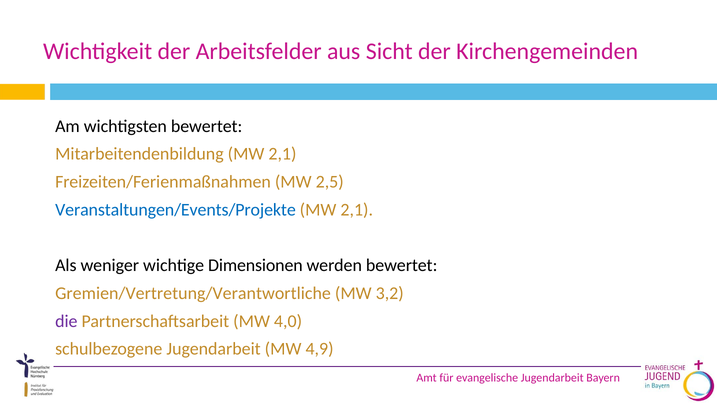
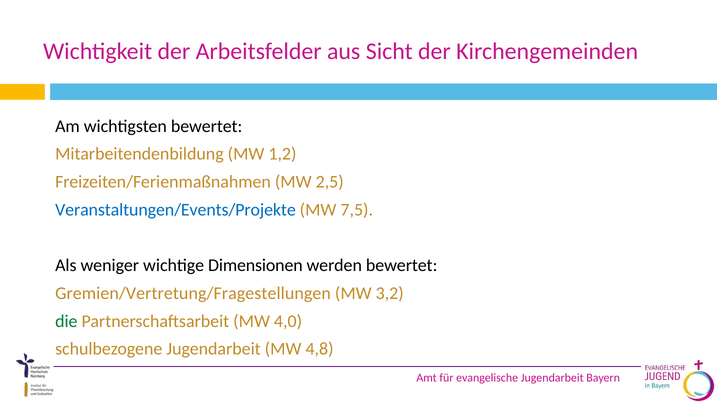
Mitarbeitendenbildung MW 2,1: 2,1 -> 1,2
2,1 at (357, 210): 2,1 -> 7,5
Gremien/Vertretung/Verantwortliche: Gremien/Vertretung/Verantwortliche -> Gremien/Vertretung/Fragestellungen
die colour: purple -> green
4,9: 4,9 -> 4,8
